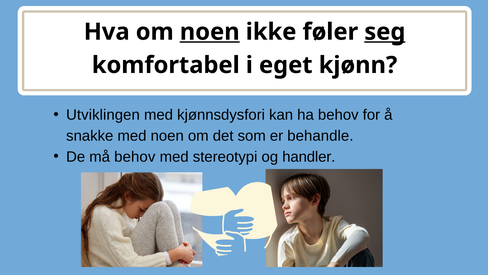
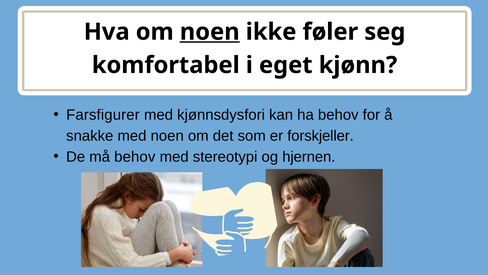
seg underline: present -> none
Utviklingen: Utviklingen -> Farsfigurer
behandle: behandle -> forskjeller
handler: handler -> hjernen
